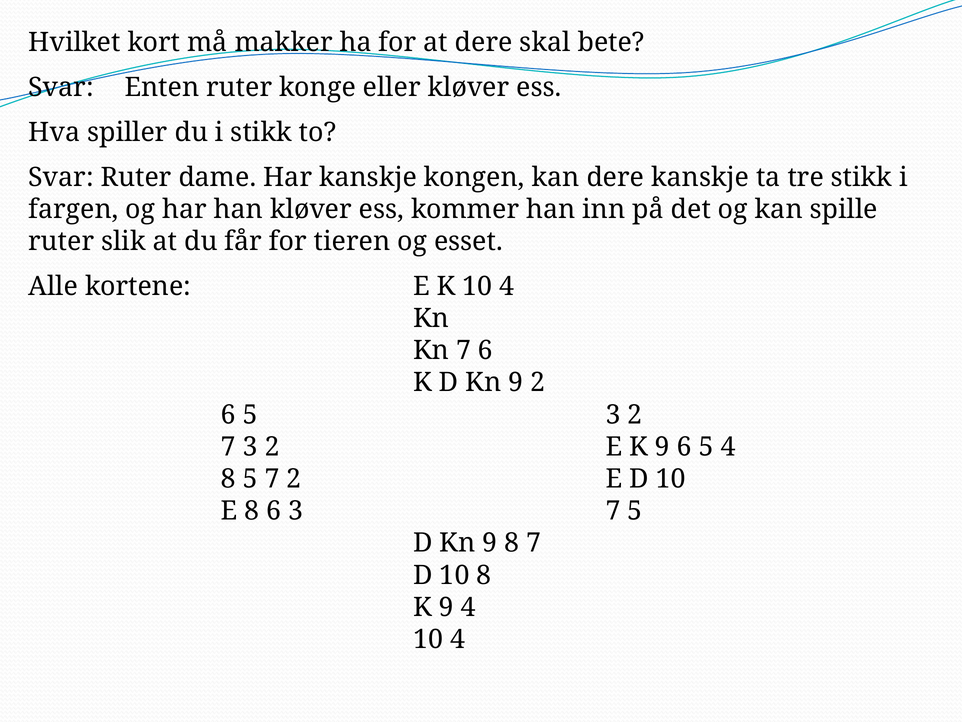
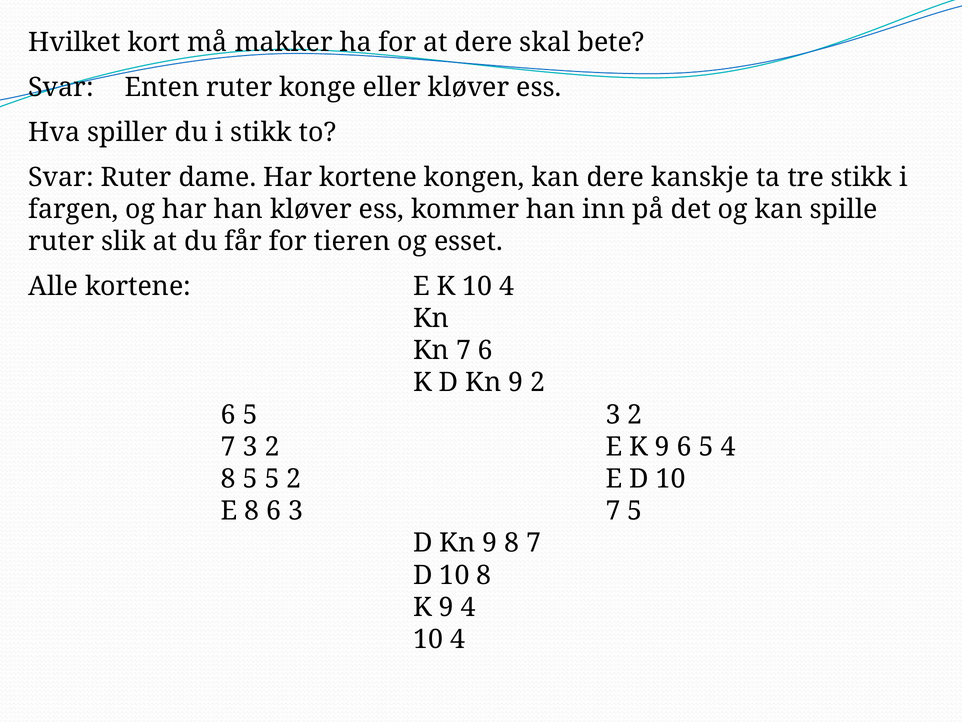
Har kanskje: kanskje -> kortene
5 7: 7 -> 5
